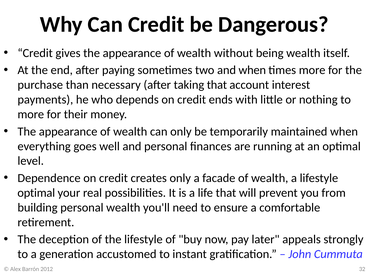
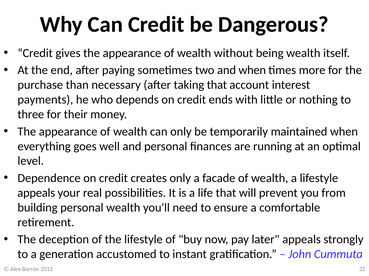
more at (31, 115): more -> three
optimal at (36, 193): optimal -> appeals
